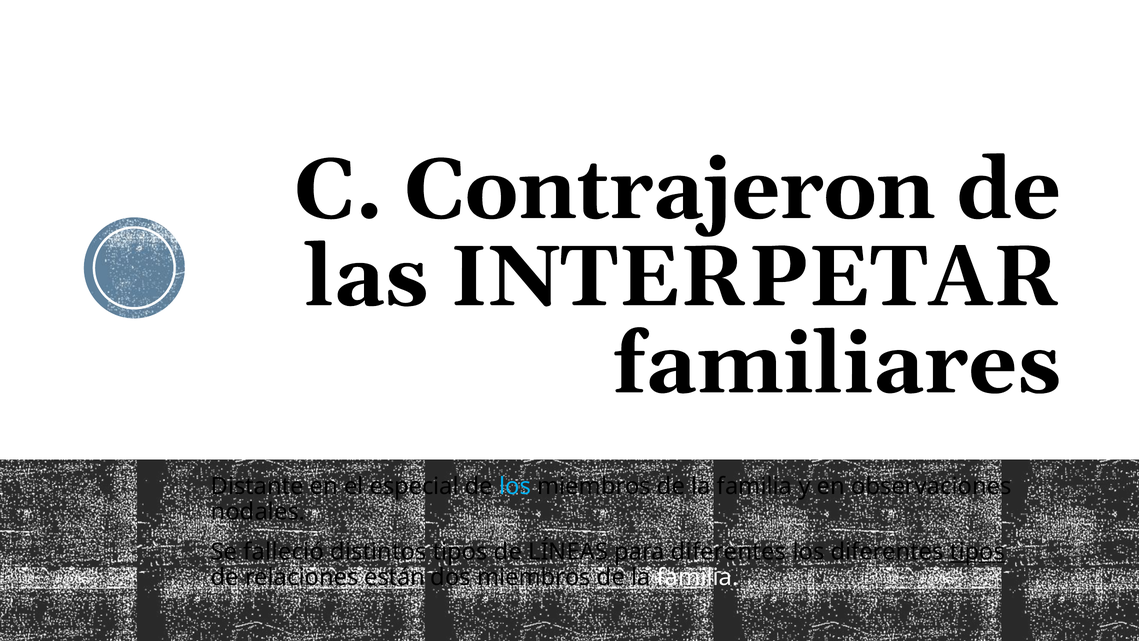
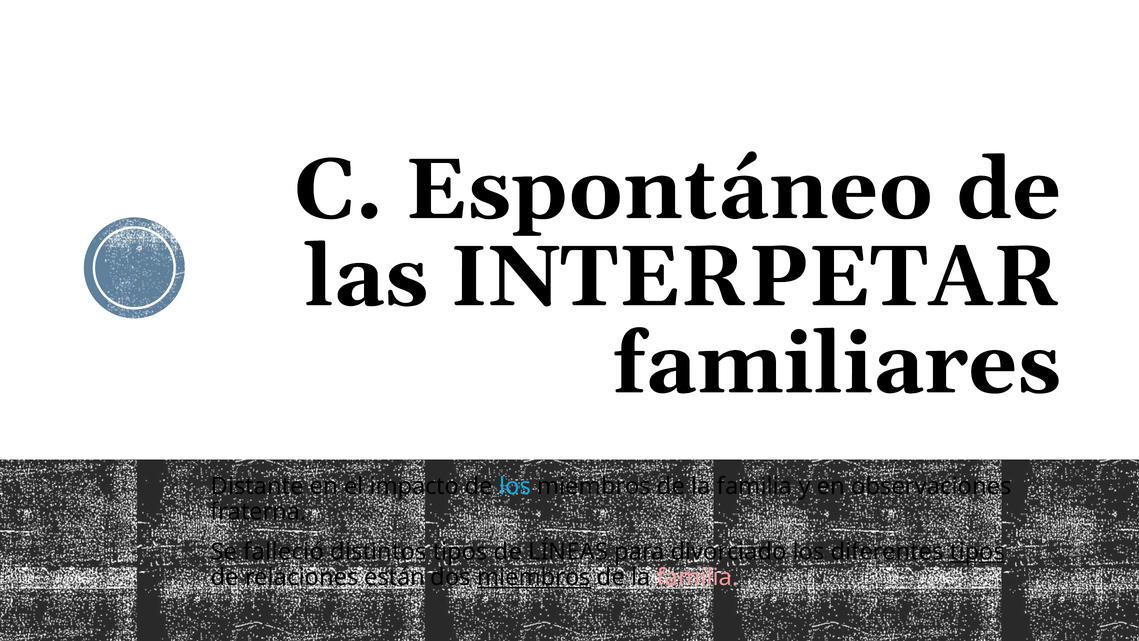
Contrajeron: Contrajeron -> Espontáneo
especial: especial -> impacto
nodales: nodales -> fraterna
para diferentes: diferentes -> divorciado
miembros at (534, 577) underline: none -> present
familia at (698, 577) colour: white -> pink
